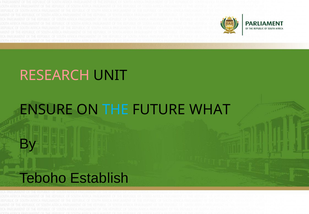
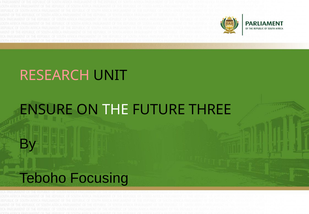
THE colour: light blue -> white
WHAT: WHAT -> THREE
Establish: Establish -> Focusing
